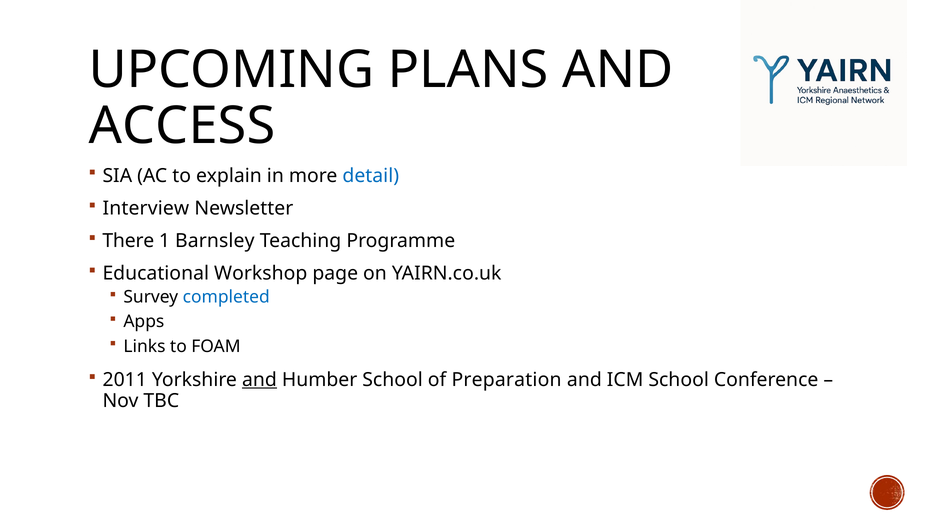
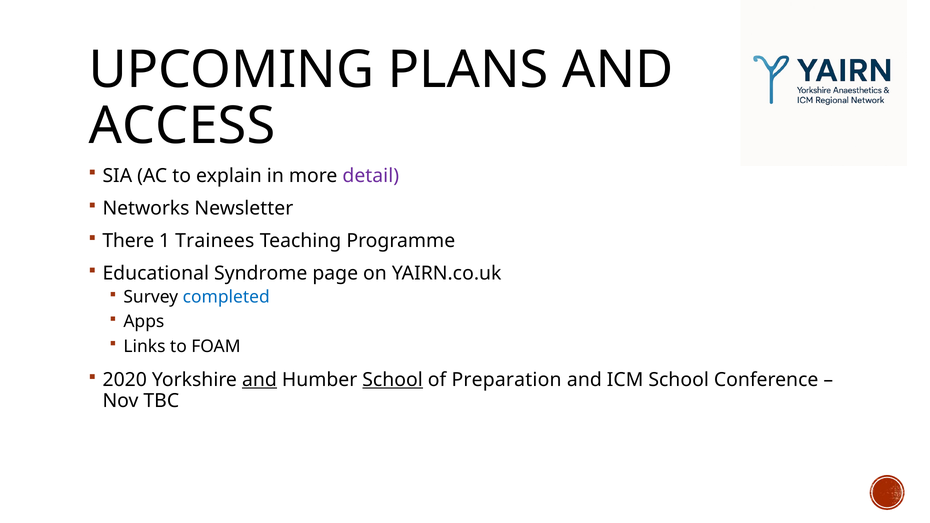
detail colour: blue -> purple
Interview: Interview -> Networks
Barnsley: Barnsley -> Trainees
Workshop: Workshop -> Syndrome
2011: 2011 -> 2020
School at (393, 380) underline: none -> present
